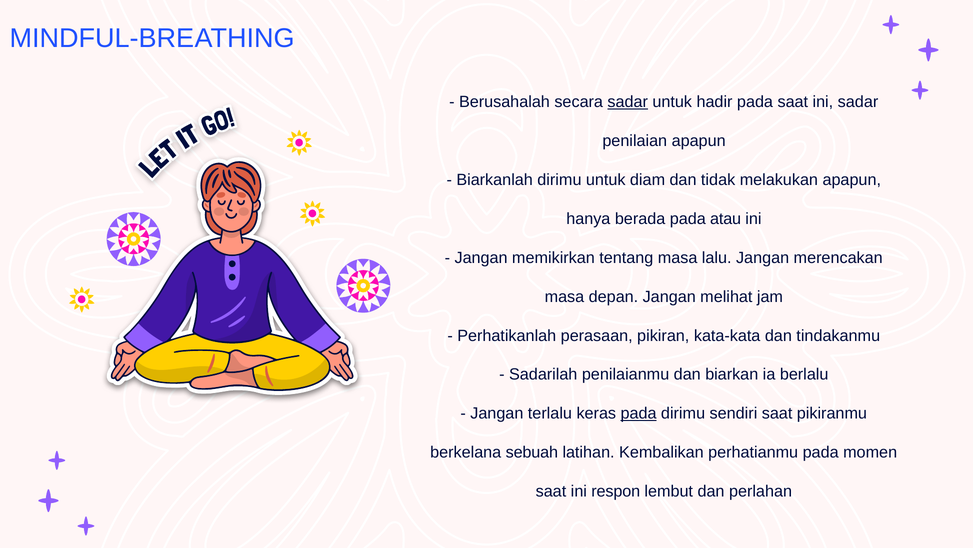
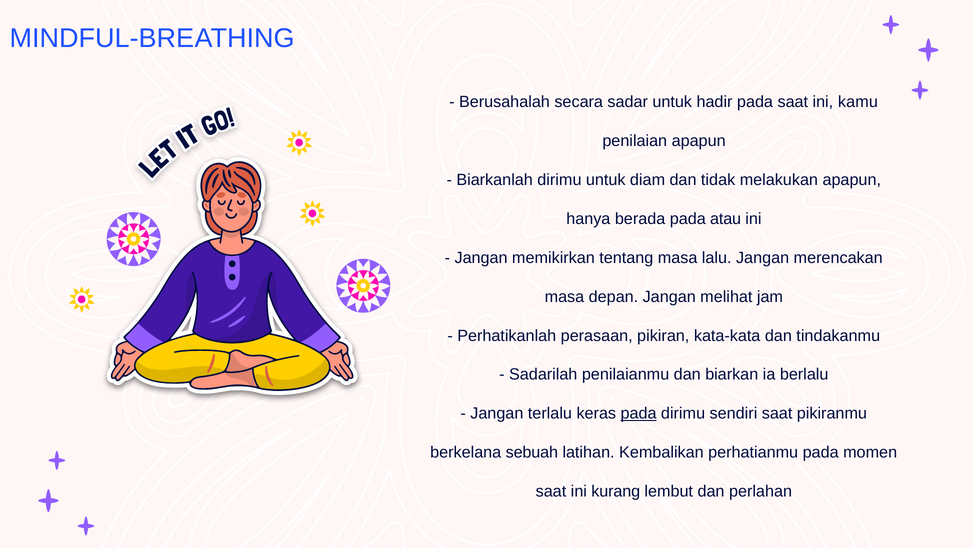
sadar at (628, 102) underline: present -> none
ini sadar: sadar -> kamu
respon: respon -> kurang
